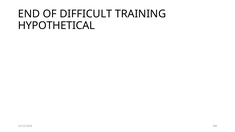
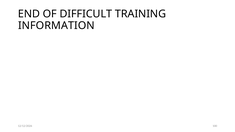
HYPOTHETICAL: HYPOTHETICAL -> INFORMATION
